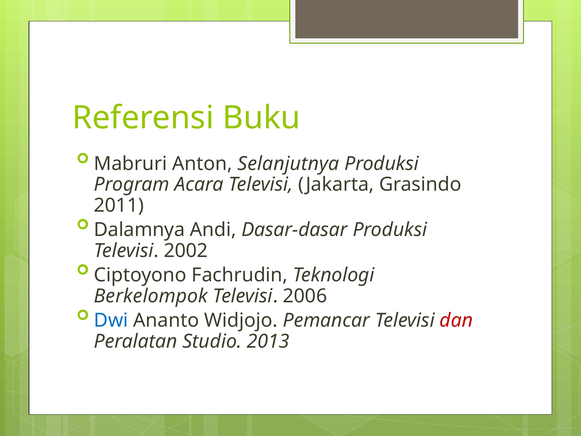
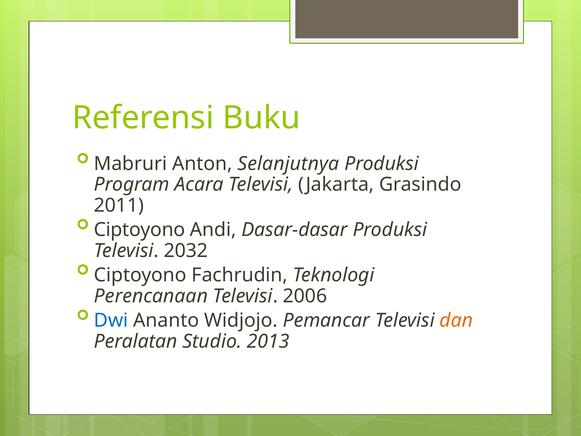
Dalamnya at (139, 230): Dalamnya -> Ciptoyono
2002: 2002 -> 2032
Berkelompok: Berkelompok -> Perencanaan
dan colour: red -> orange
